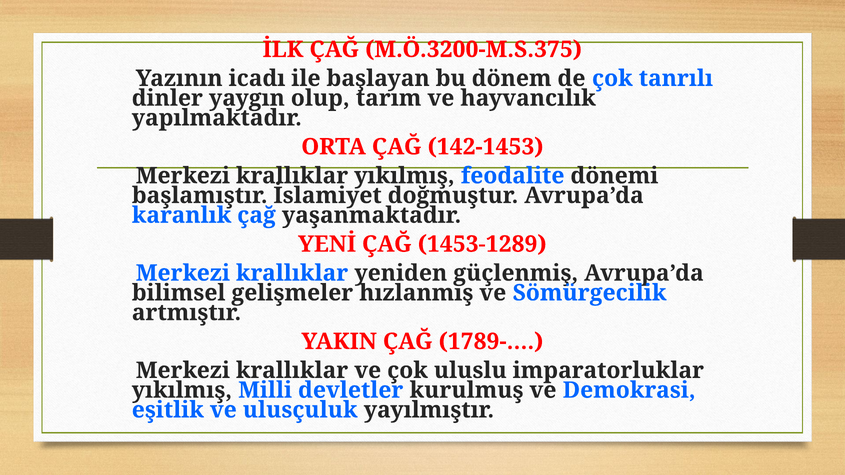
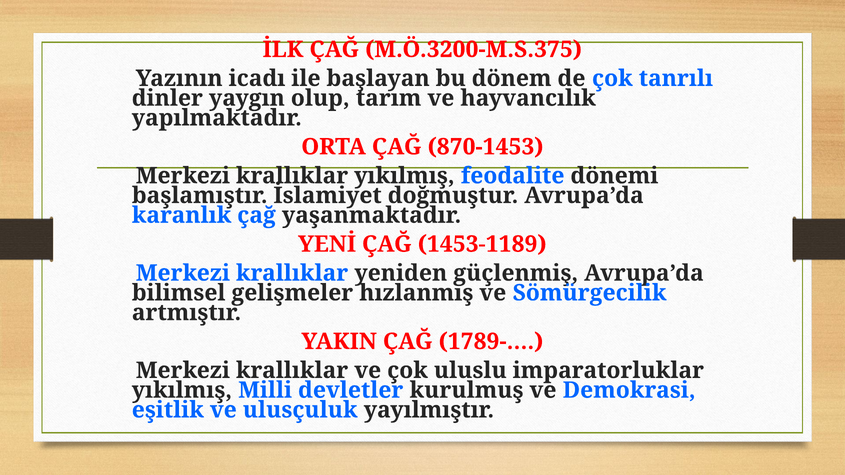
142-1453: 142-1453 -> 870-1453
1453-1289: 1453-1289 -> 1453-1189
